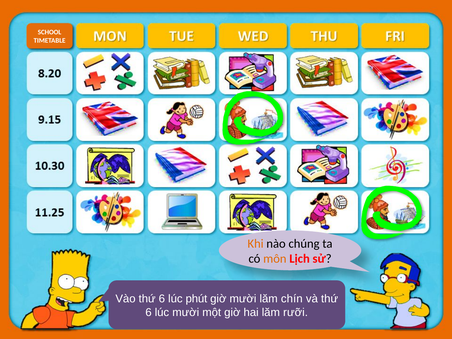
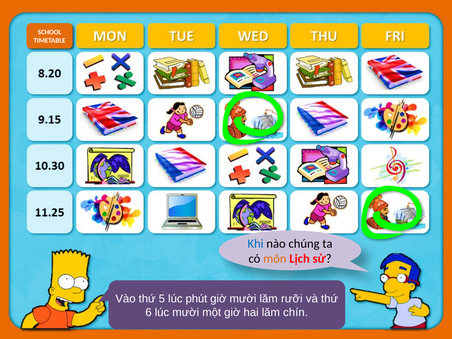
Khi colour: orange -> blue
Vào thứ 6: 6 -> 5
chín: chín -> rưỡi
rưỡi: rưỡi -> chín
